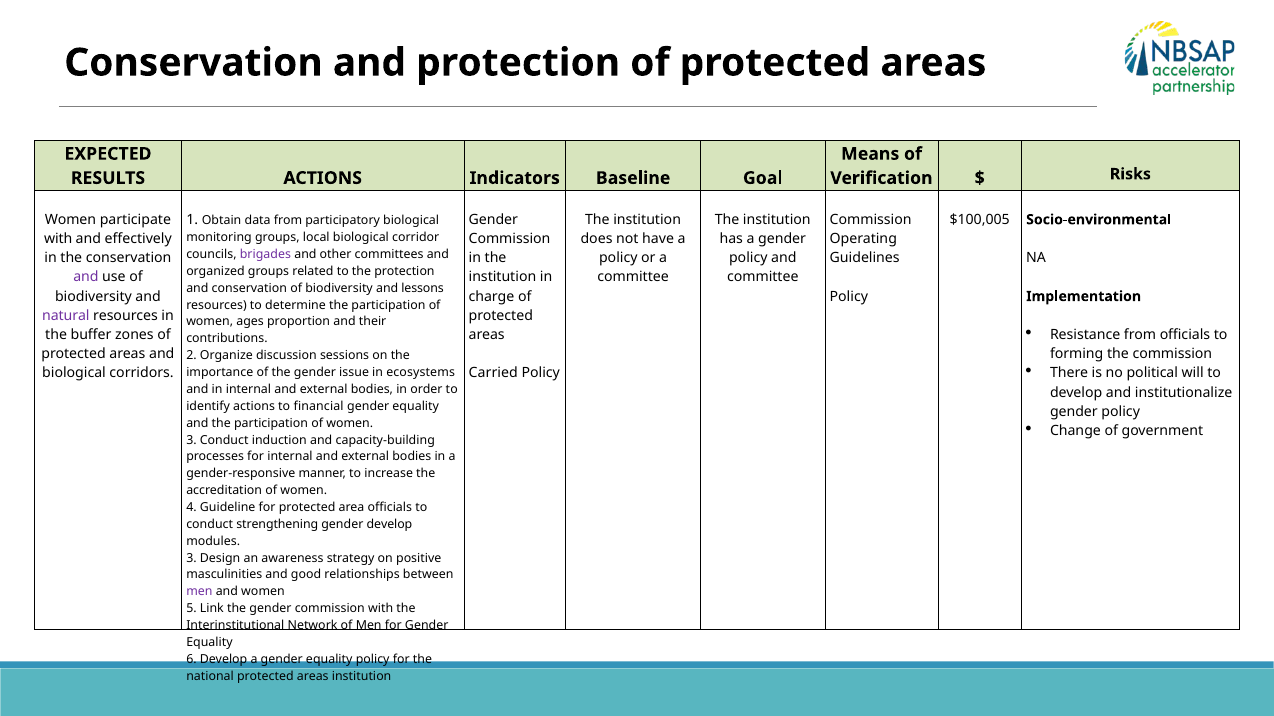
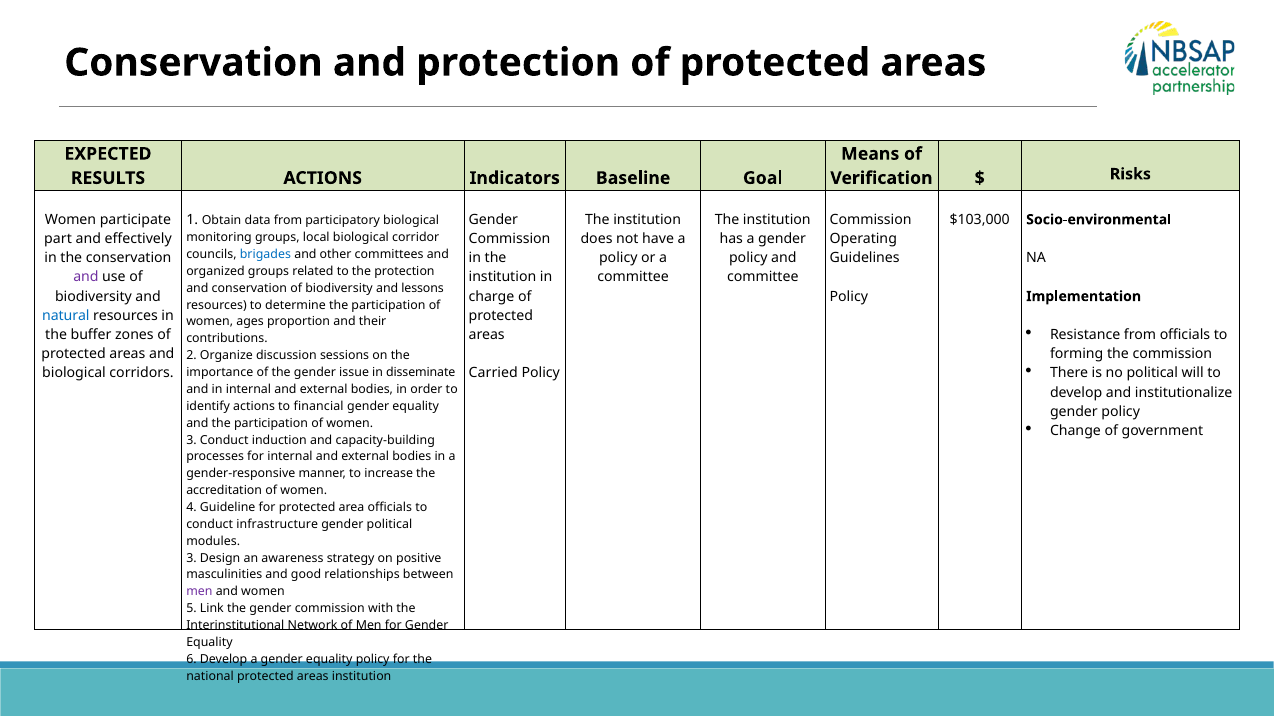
$100,005: $100,005 -> $103,000
with at (58, 239): with -> part
brigades colour: purple -> blue
natural colour: purple -> blue
ecosystems: ecosystems -> disseminate
strengthening: strengthening -> infrastructure
gender develop: develop -> political
